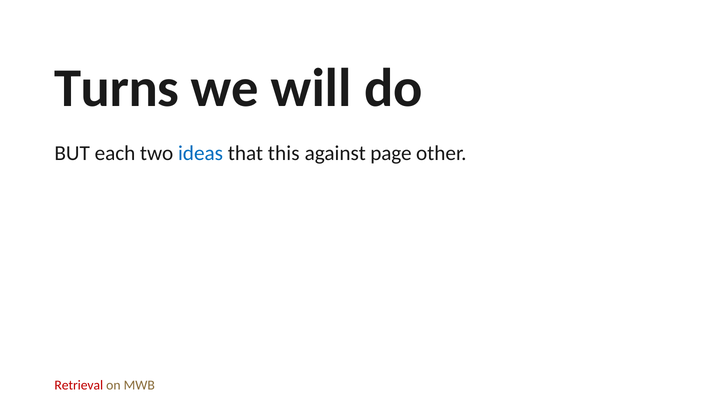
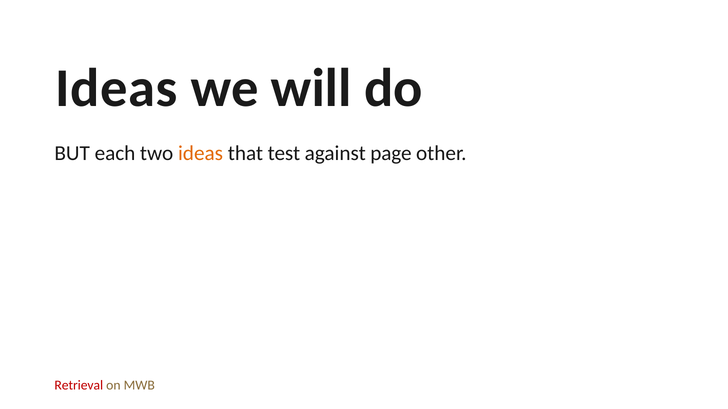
Turns at (117, 88): Turns -> Ideas
ideas at (201, 153) colour: blue -> orange
this: this -> test
